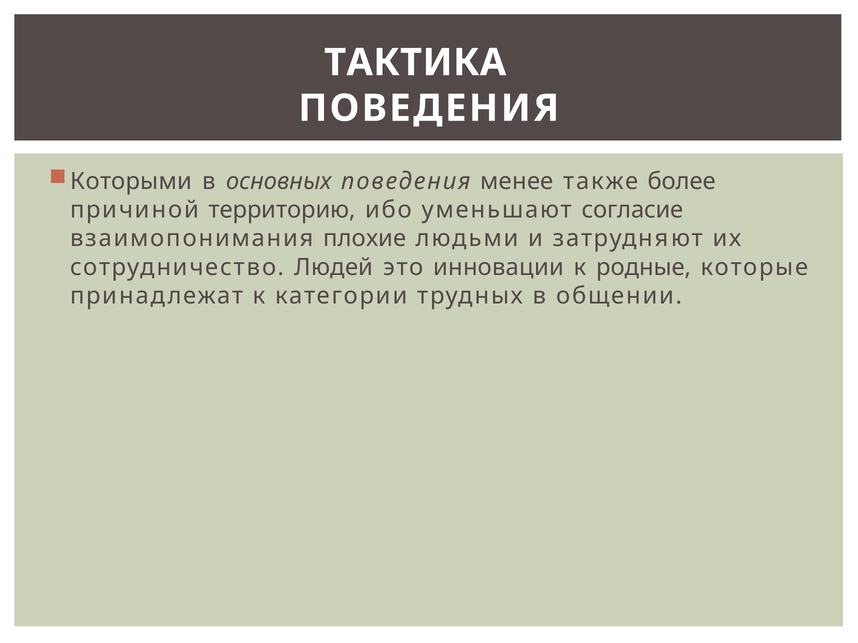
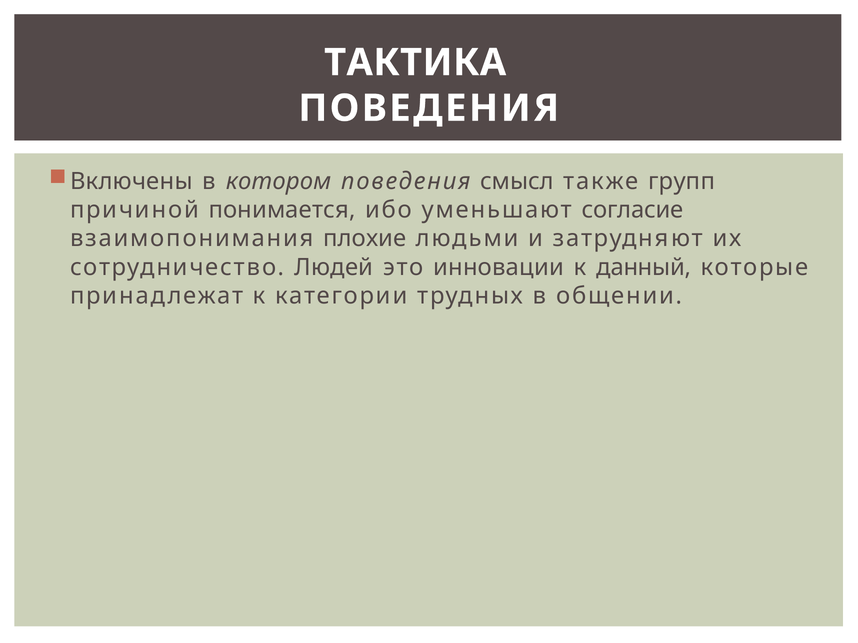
Которыми: Которыми -> Включены
основных: основных -> котором
менее: менее -> смысл
более: более -> групп
территорию: территорию -> понимается
родные: родные -> данный
